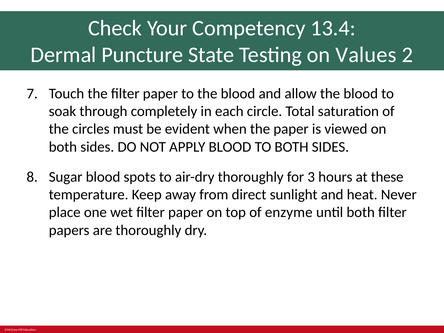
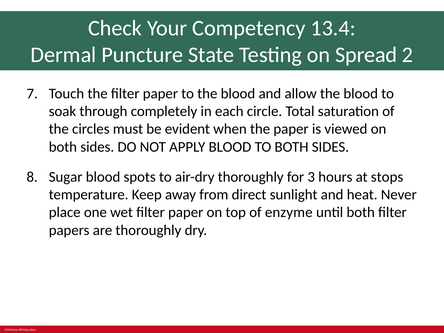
Values: Values -> Spread
these: these -> stops
